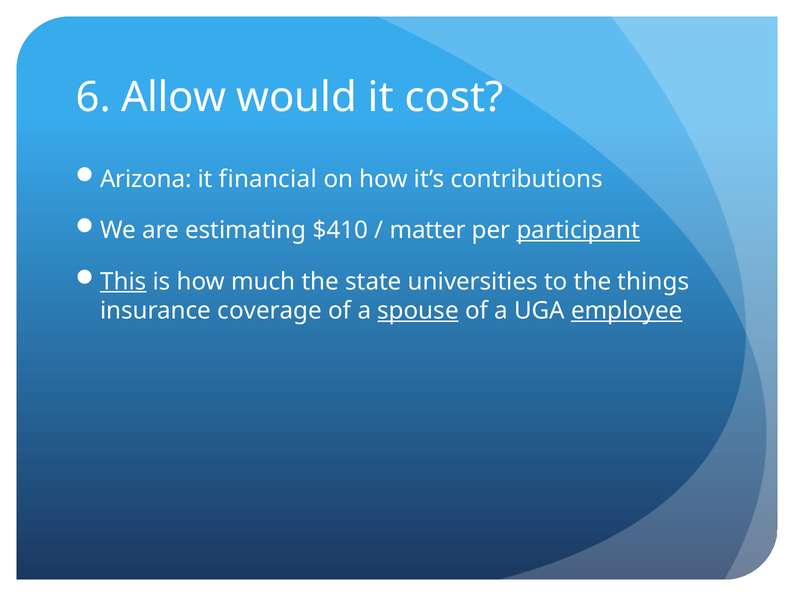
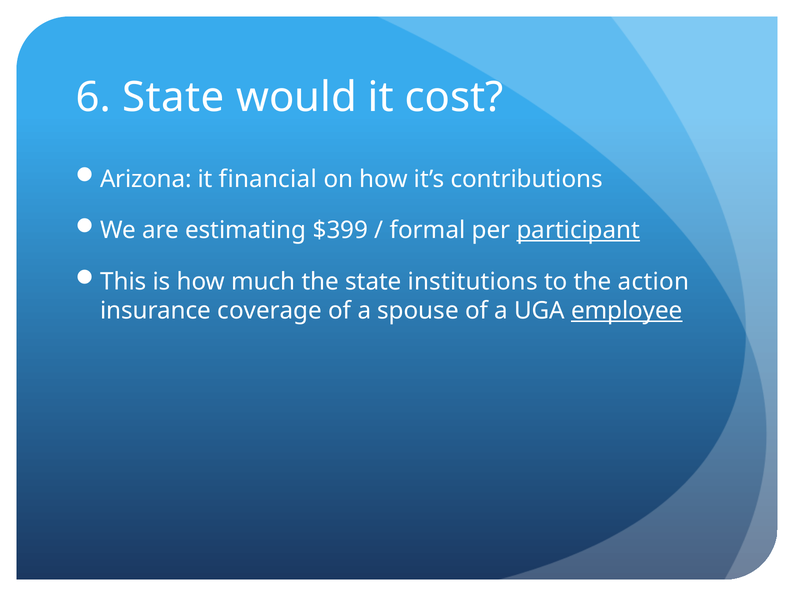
6 Allow: Allow -> State
$410: $410 -> $399
matter: matter -> formal
This underline: present -> none
universities: universities -> institutions
things: things -> action
spouse underline: present -> none
